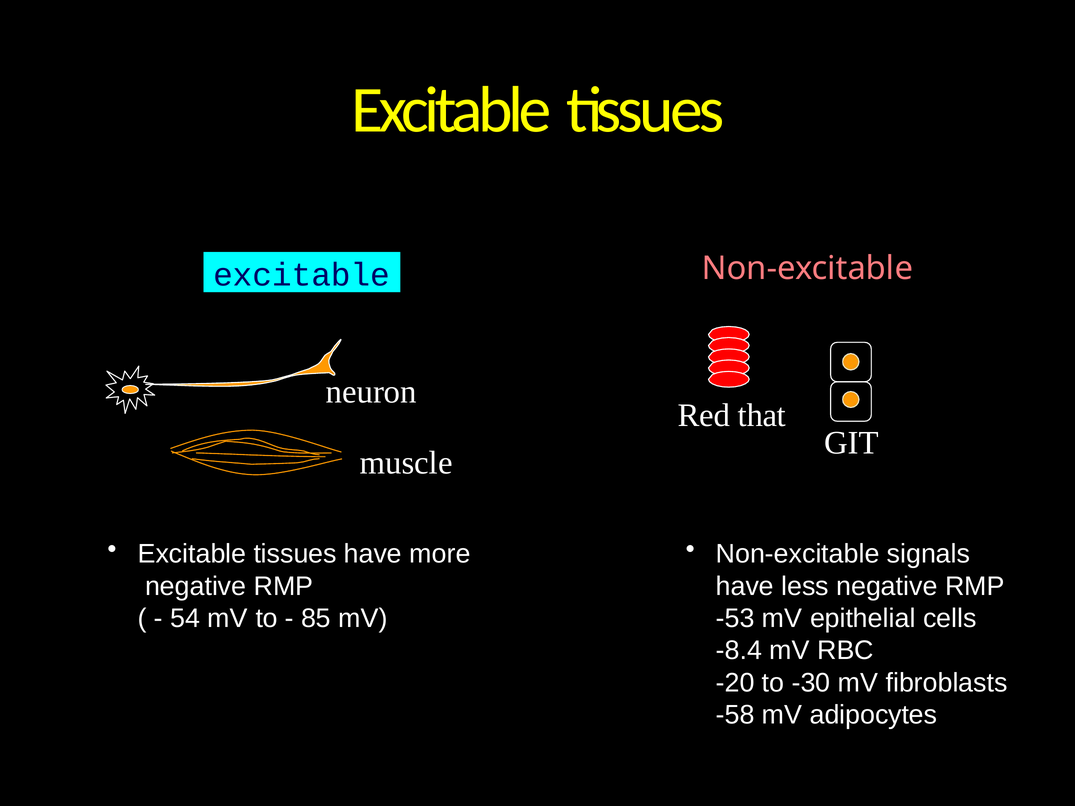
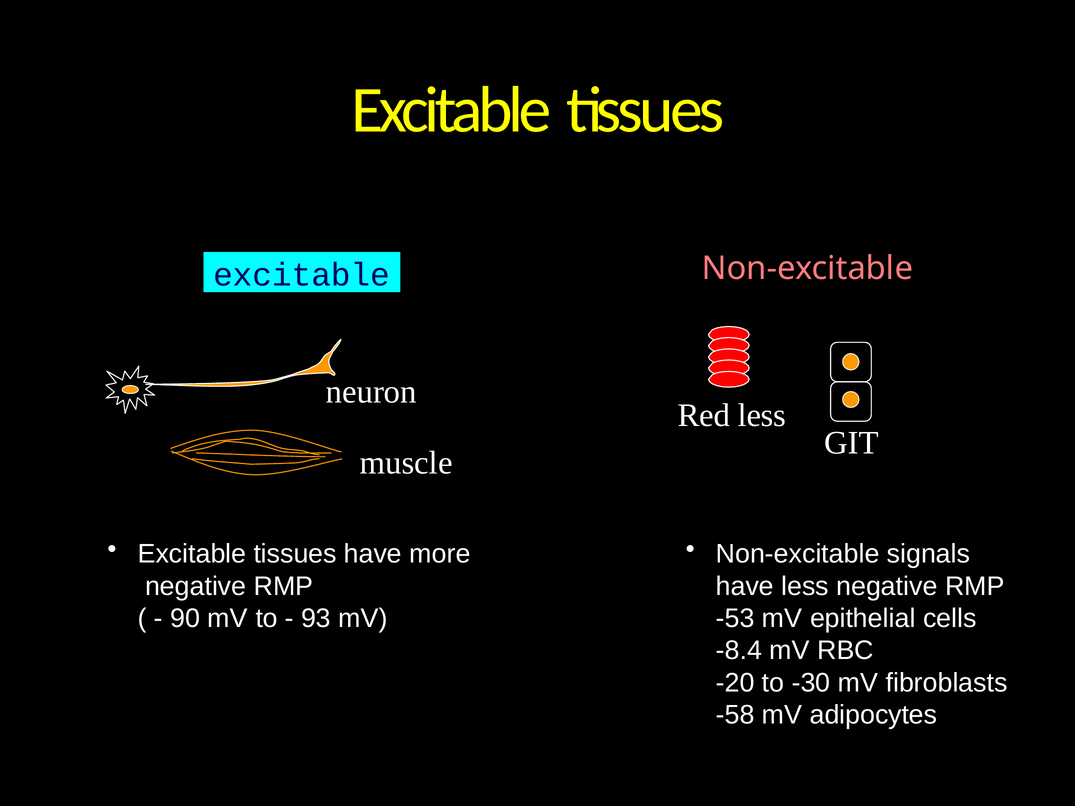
Red that: that -> less
54: 54 -> 90
85: 85 -> 93
